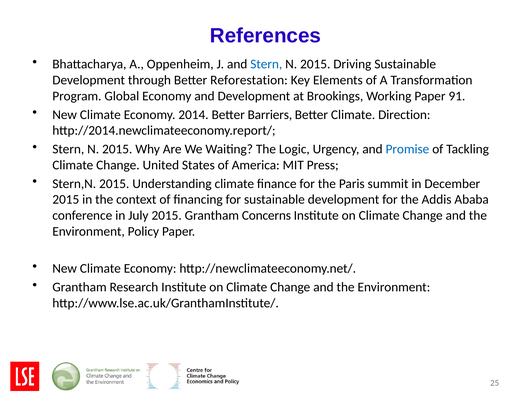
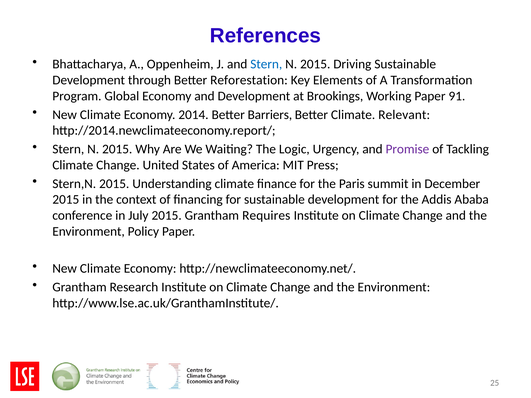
Direction: Direction -> Relevant
Promise colour: blue -> purple
Concerns: Concerns -> Requires
